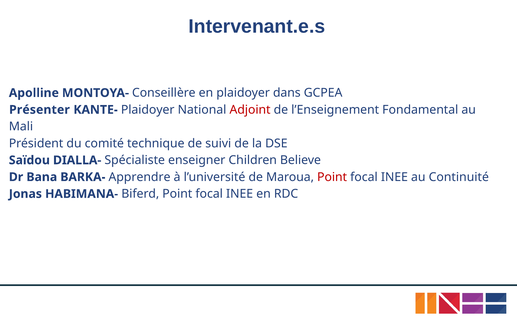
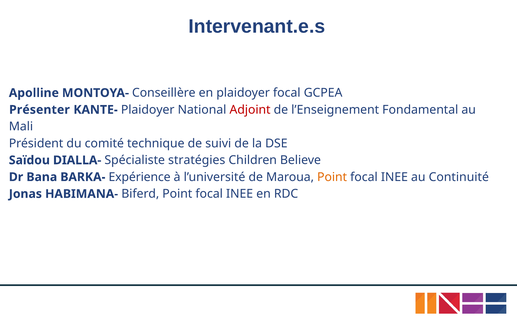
plaidoyer dans: dans -> focal
enseigner: enseigner -> stratégies
Apprendre: Apprendre -> Expérience
Point at (332, 177) colour: red -> orange
